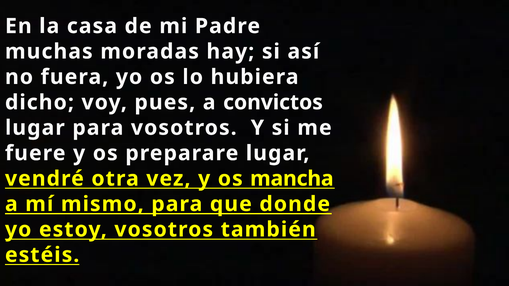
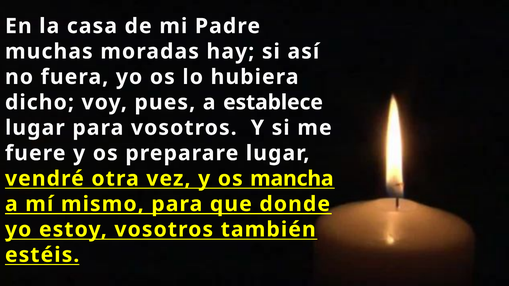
convictos: convictos -> establece
